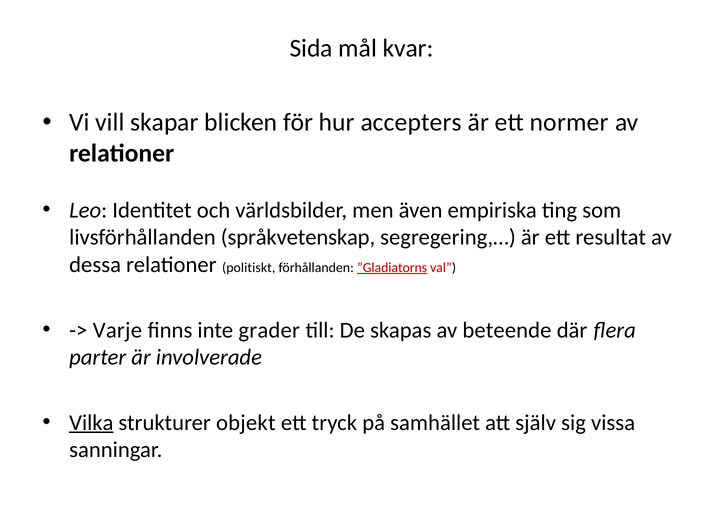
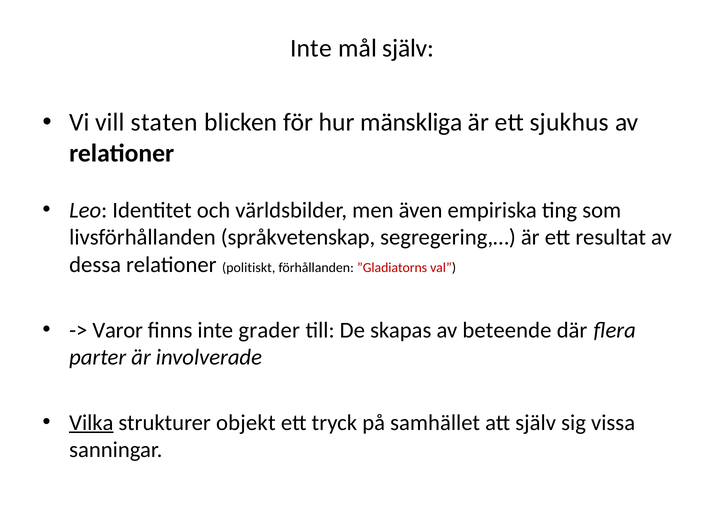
Sida at (311, 48): Sida -> Inte
mål kvar: kvar -> själv
skapar: skapar -> staten
accepters: accepters -> mänskliga
normer: normer -> sjukhus
”Gladiatorns underline: present -> none
Varje: Varje -> Varor
